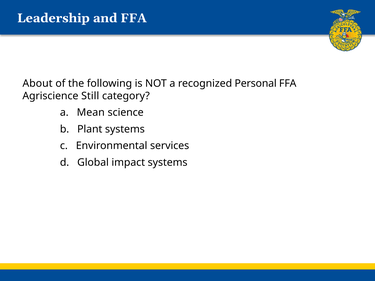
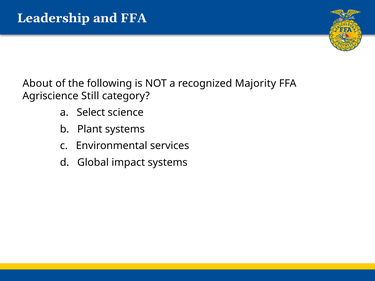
Personal: Personal -> Majority
Mean: Mean -> Select
